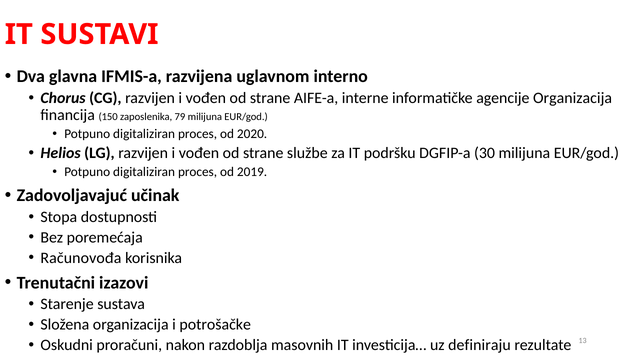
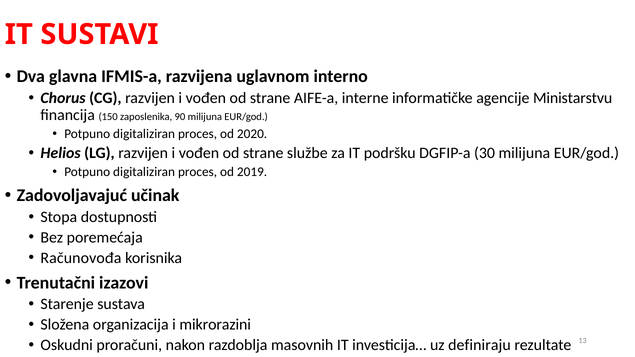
agencije Organizacija: Organizacija -> Ministarstvu
79: 79 -> 90
potrošačke: potrošačke -> mikrorazini
